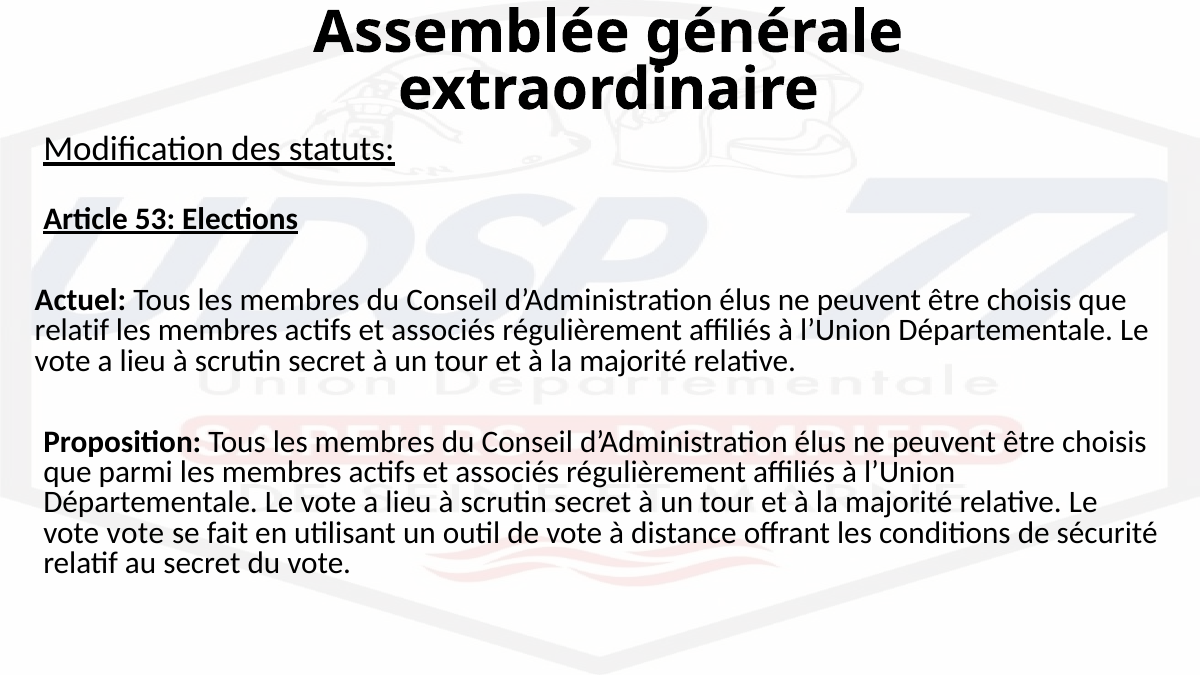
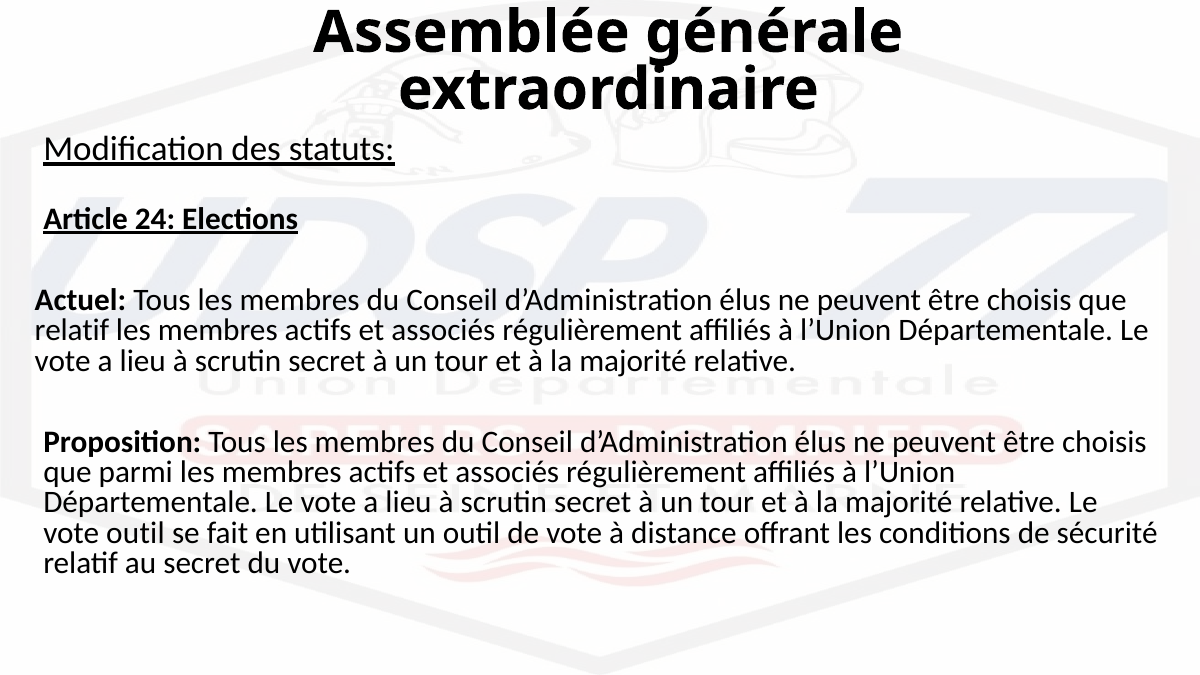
53: 53 -> 24
vote vote: vote -> outil
